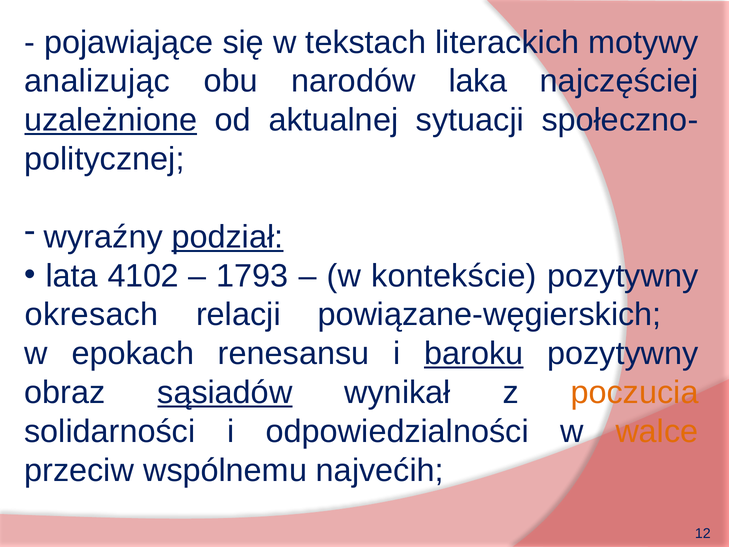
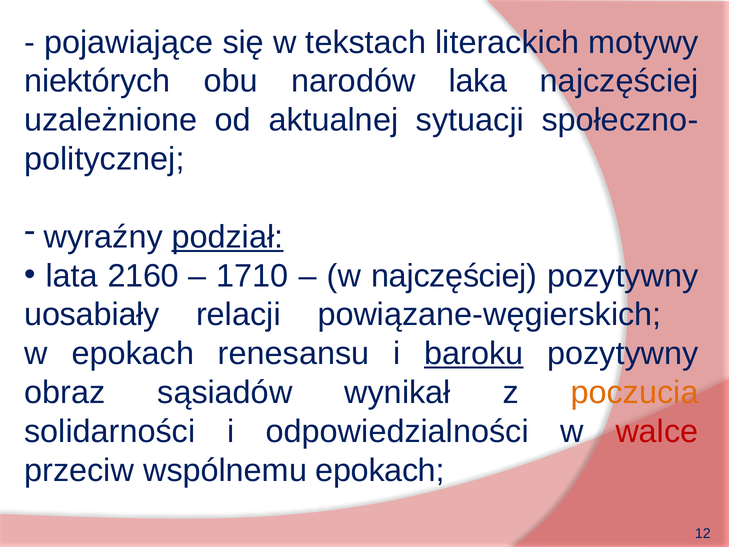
analizując: analizując -> niektórych
uzależnione underline: present -> none
4102: 4102 -> 2160
1793: 1793 -> 1710
w kontekście: kontekście -> najczęściej
okresach: okresach -> uosabiały
sąsiadów underline: present -> none
walce colour: orange -> red
wspólnemu najvećih: najvećih -> epokach
